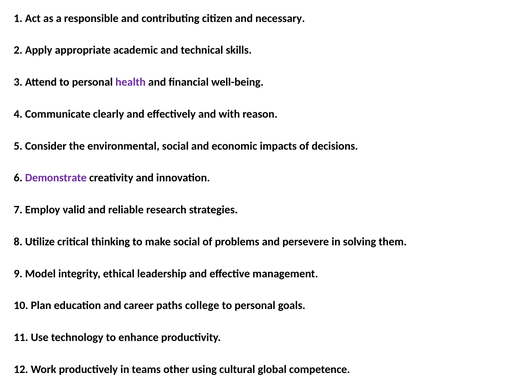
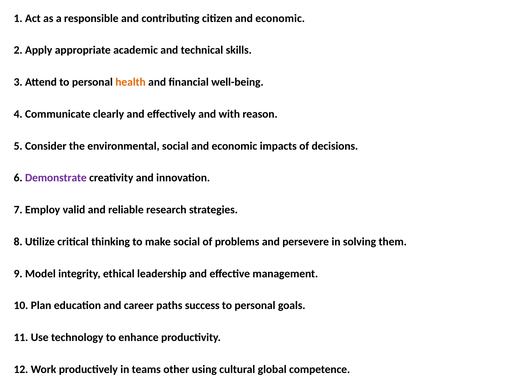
citizen and necessary: necessary -> economic
health colour: purple -> orange
college: college -> success
